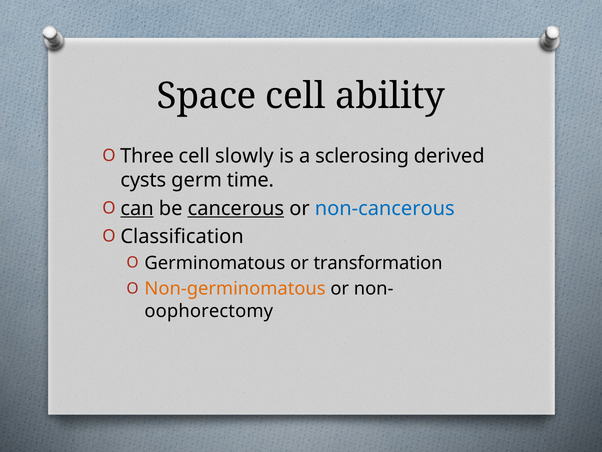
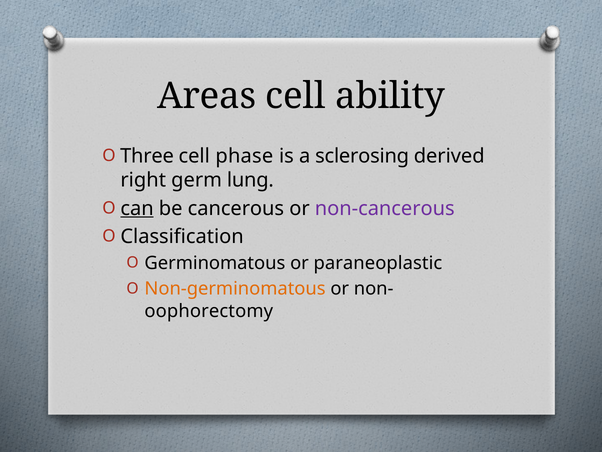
Space: Space -> Areas
slowly: slowly -> phase
cysts: cysts -> right
time: time -> lung
cancerous underline: present -> none
non-cancerous colour: blue -> purple
transformation: transformation -> paraneoplastic
